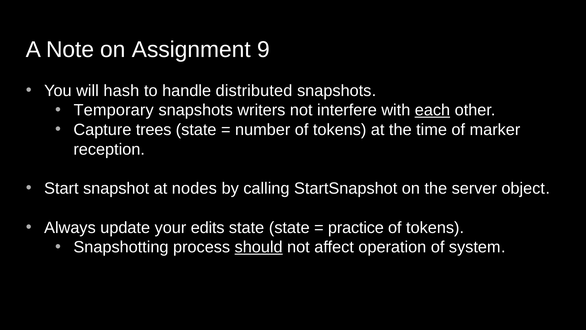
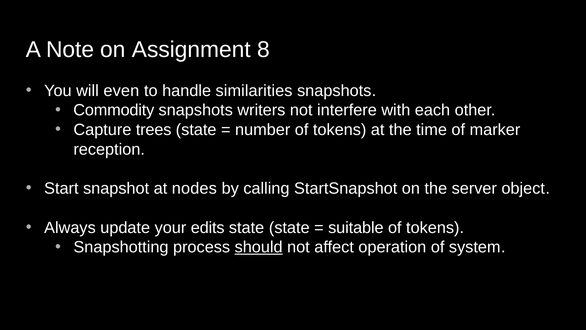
9: 9 -> 8
hash: hash -> even
distributed: distributed -> similarities
Temporary: Temporary -> Commodity
each underline: present -> none
practice: practice -> suitable
